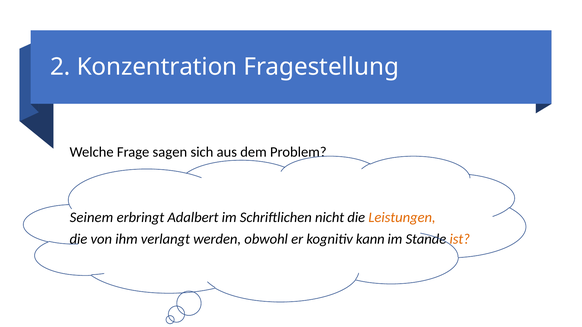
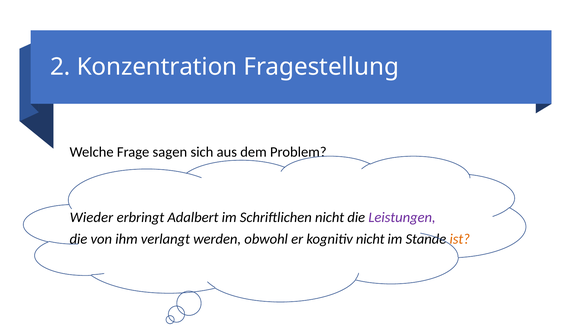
Seinem: Seinem -> Wieder
Leistungen colour: orange -> purple
kognitiv kann: kann -> nicht
